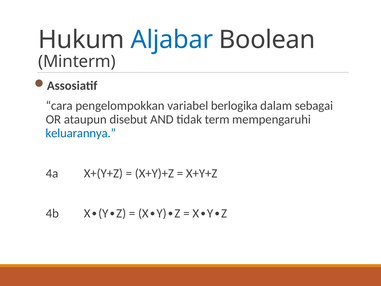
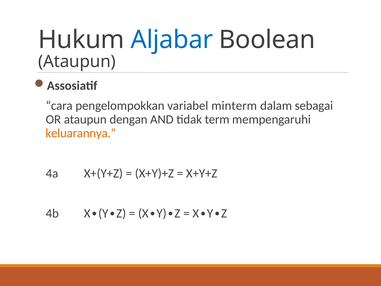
Minterm at (77, 61): Minterm -> Ataupun
berlogika: berlogika -> minterm
disebut: disebut -> dengan
keluarannya colour: blue -> orange
